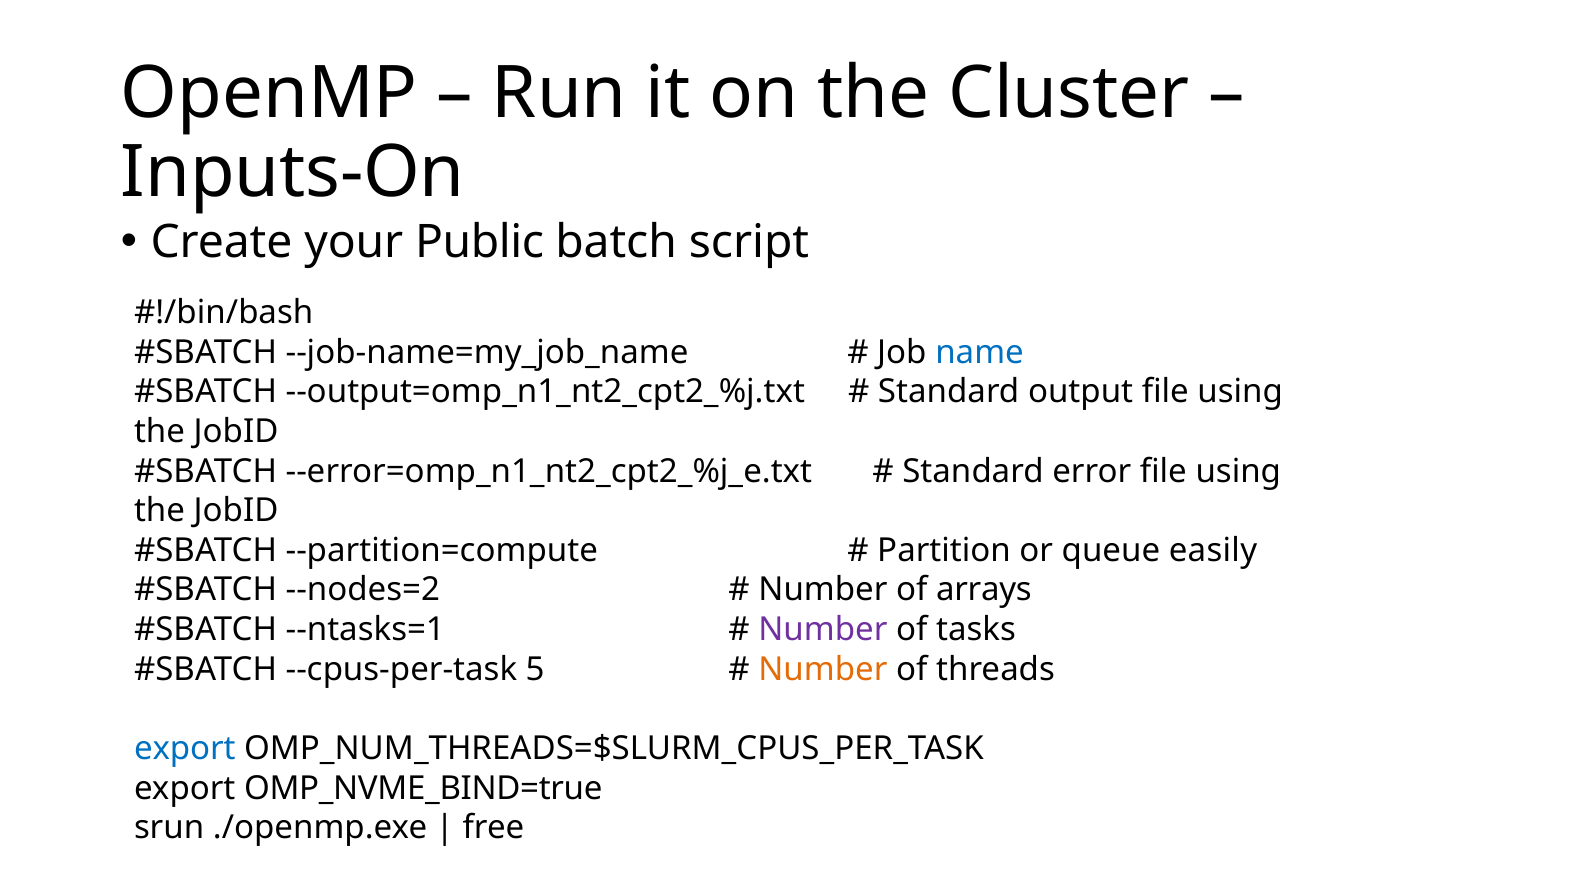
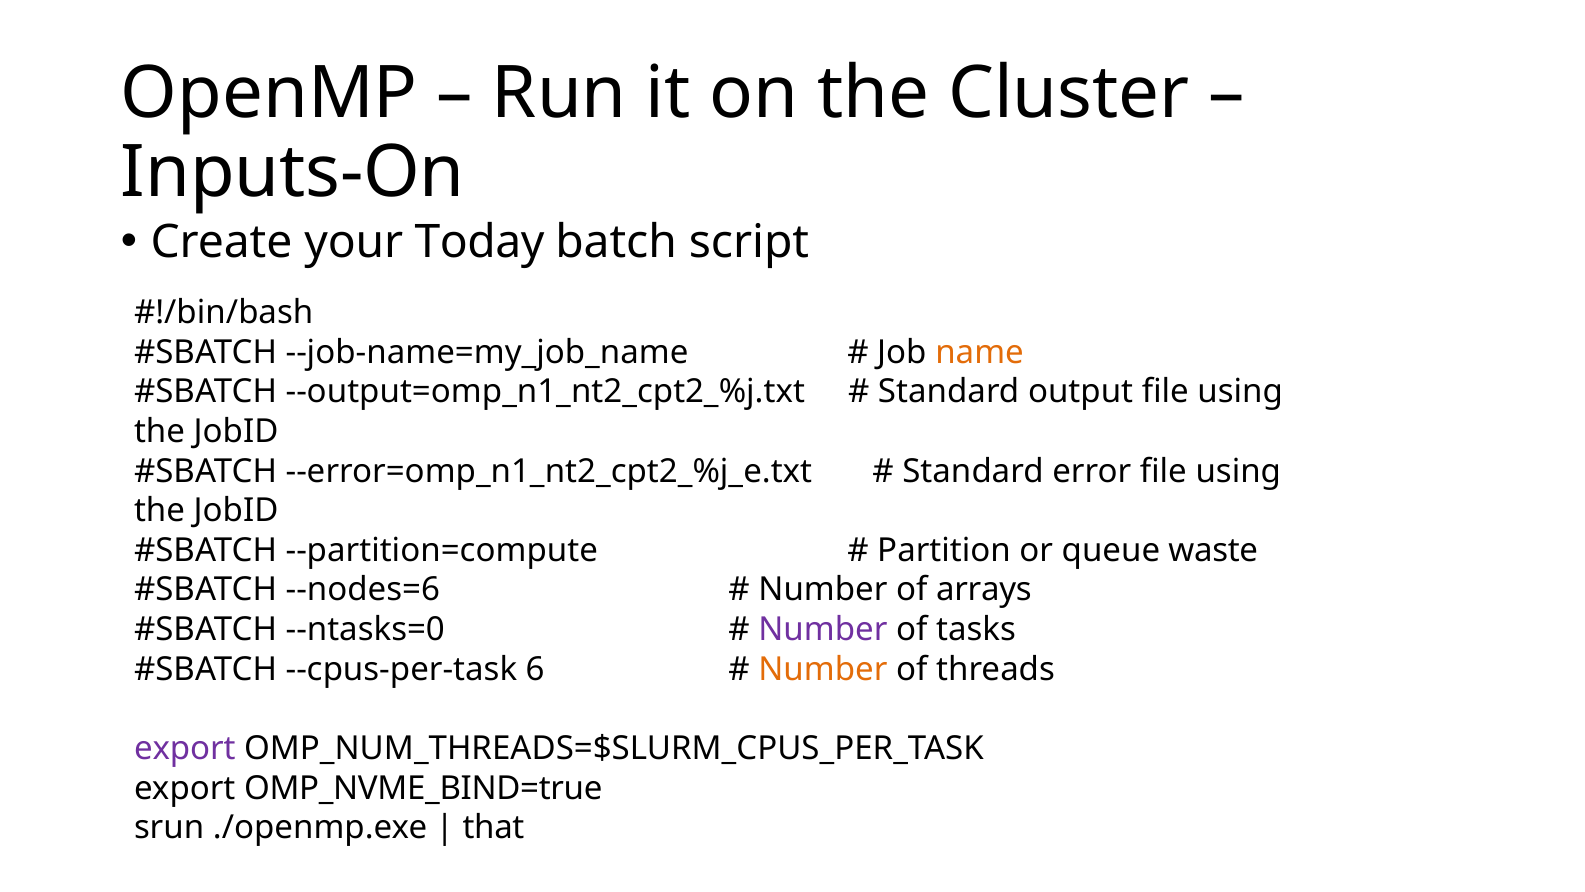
Public: Public -> Today
name colour: blue -> orange
easily: easily -> waste
--nodes=2: --nodes=2 -> --nodes=6
--ntasks=1: --ntasks=1 -> --ntasks=0
5: 5 -> 6
export at (185, 748) colour: blue -> purple
free: free -> that
